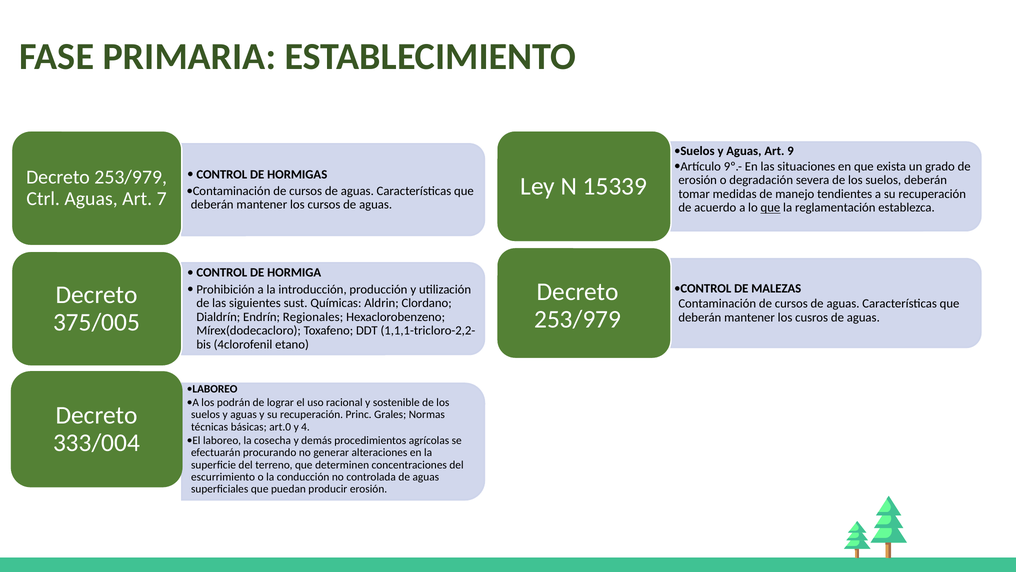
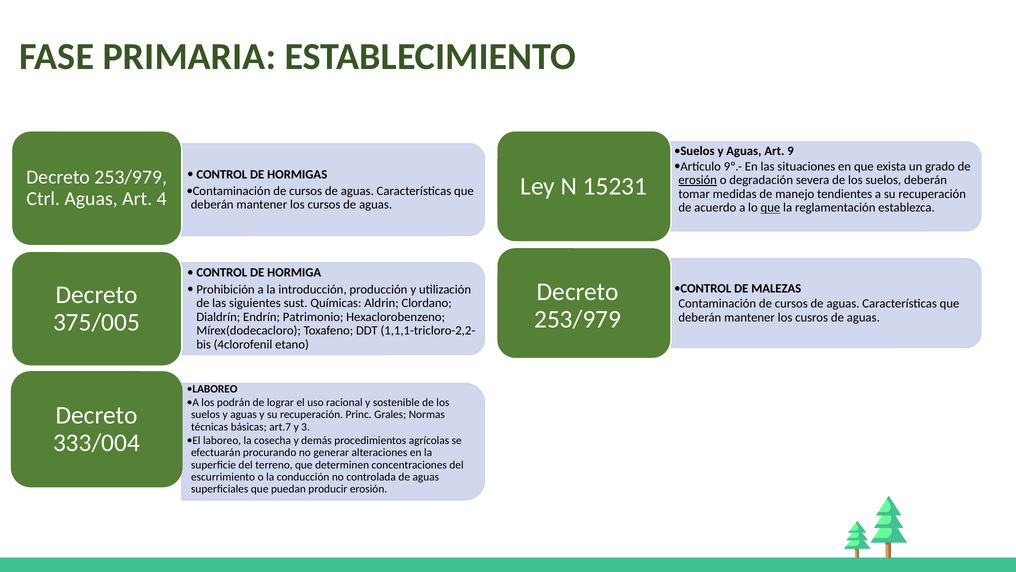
erosión at (698, 180) underline: none -> present
15339: 15339 -> 15231
7: 7 -> 4
Regionales: Regionales -> Patrimonio
art.0: art.0 -> art.7
4: 4 -> 3
